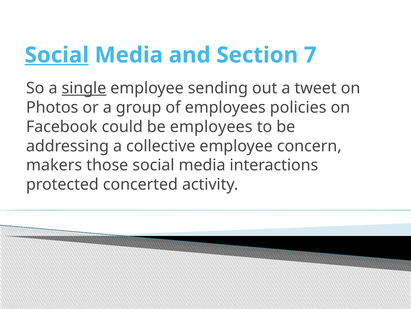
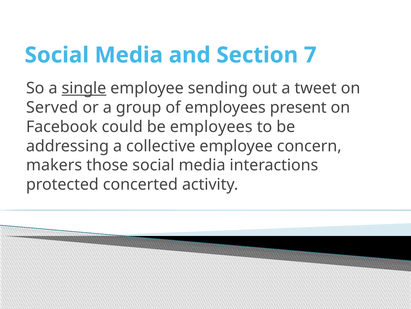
Social at (57, 55) underline: present -> none
Photos: Photos -> Served
policies: policies -> present
